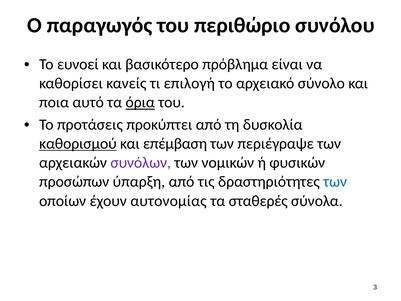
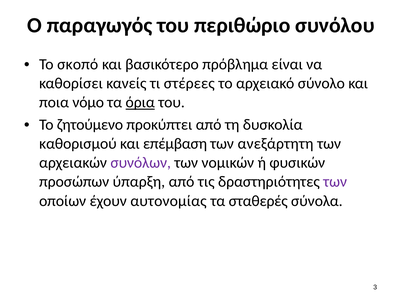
ευνοεί: ευνοεί -> σκοπό
επιλογή: επιλογή -> στέρεες
αυτό: αυτό -> νόμο
προτάσεις: προτάσεις -> ζητούμενο
καθορισμού underline: present -> none
περιέγραψε: περιέγραψε -> ανεξάρτητη
των at (335, 182) colour: blue -> purple
